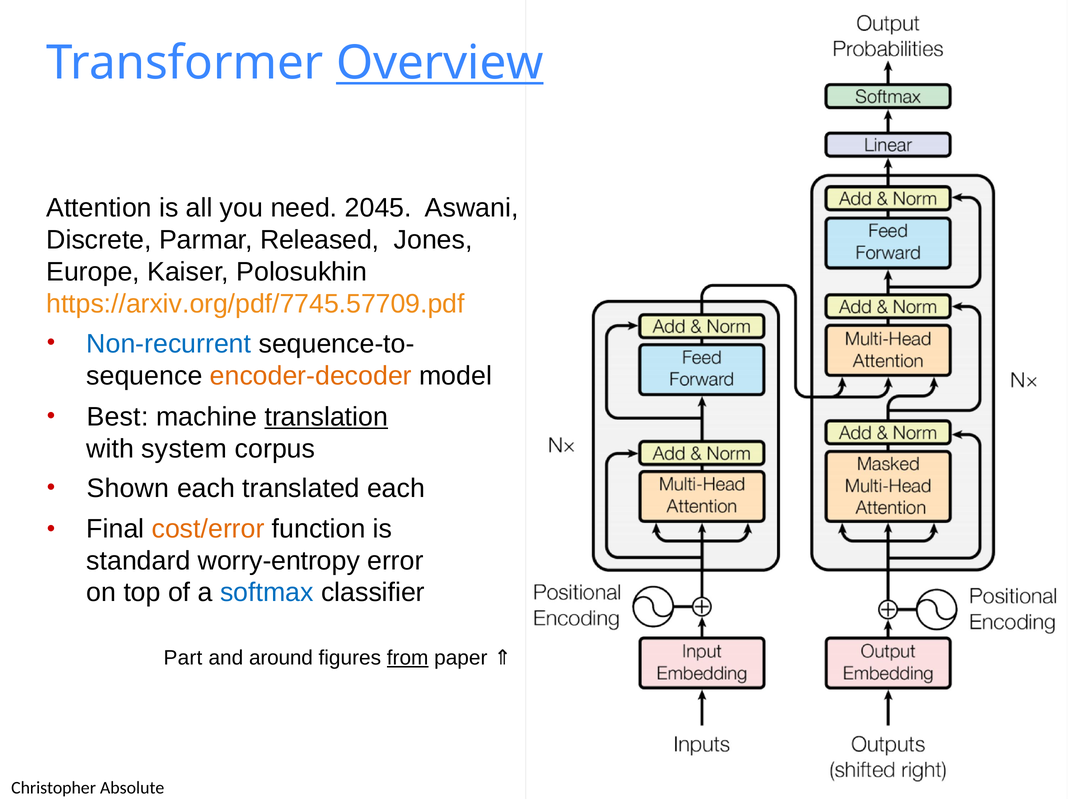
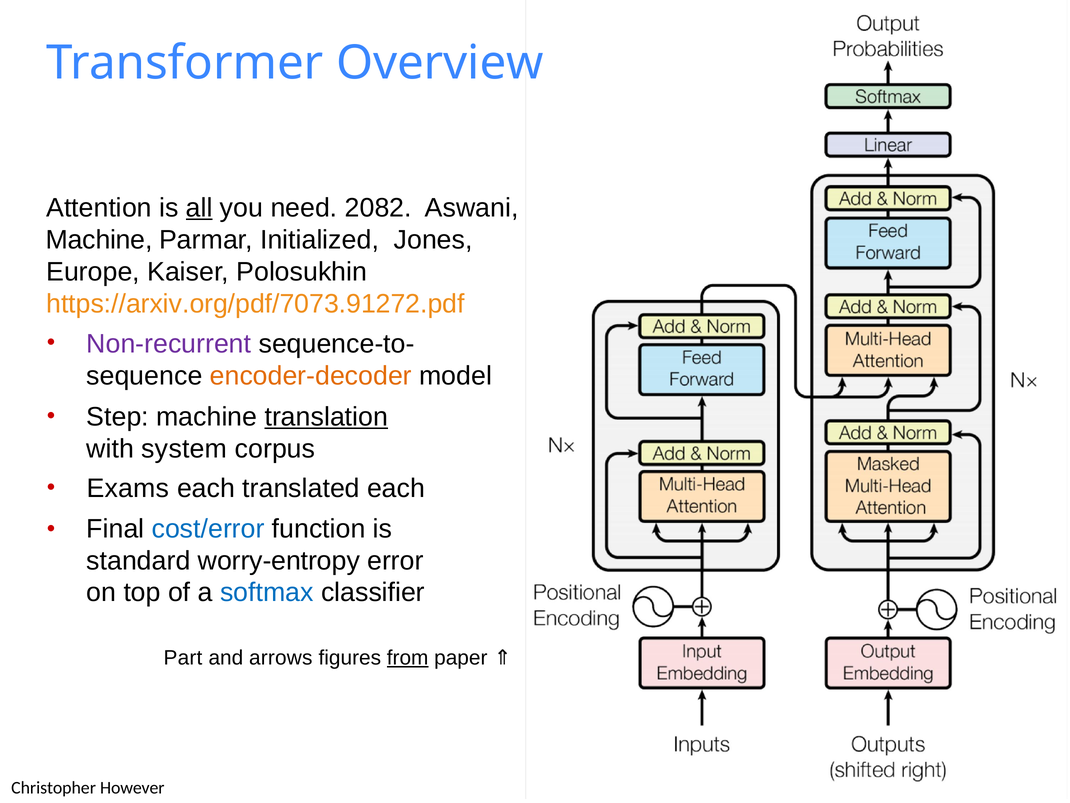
Overview underline: present -> none
all underline: none -> present
2045: 2045 -> 2082
Discrete at (99, 240): Discrete -> Machine
Released: Released -> Initialized
https://arxiv.org/pdf/7745.57709.pdf: https://arxiv.org/pdf/7745.57709.pdf -> https://arxiv.org/pdf/7073.91272.pdf
Non-recurrent colour: blue -> purple
Best: Best -> Step
Shown: Shown -> Exams
cost/error colour: orange -> blue
around: around -> arrows
Absolute: Absolute -> However
